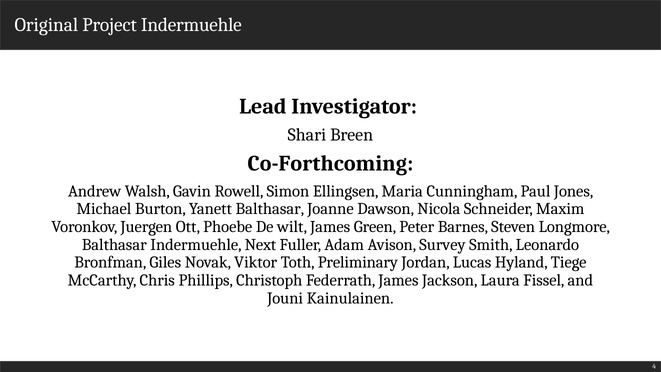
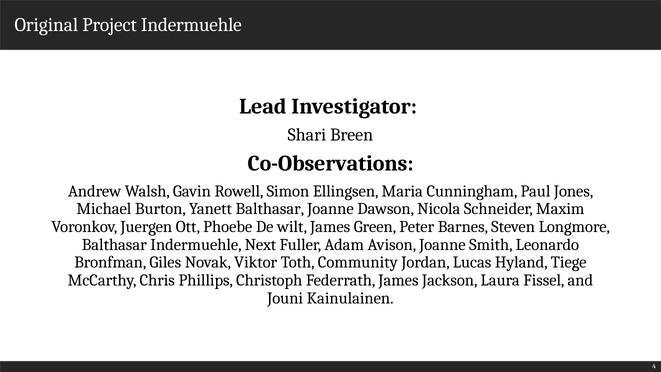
Co-Forthcoming: Co-Forthcoming -> Co-Observations
Avison Survey: Survey -> Joanne
Preliminary: Preliminary -> Community
